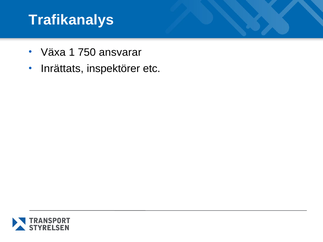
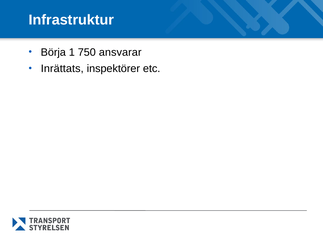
Trafikanalys: Trafikanalys -> Infrastruktur
Växa: Växa -> Börja
